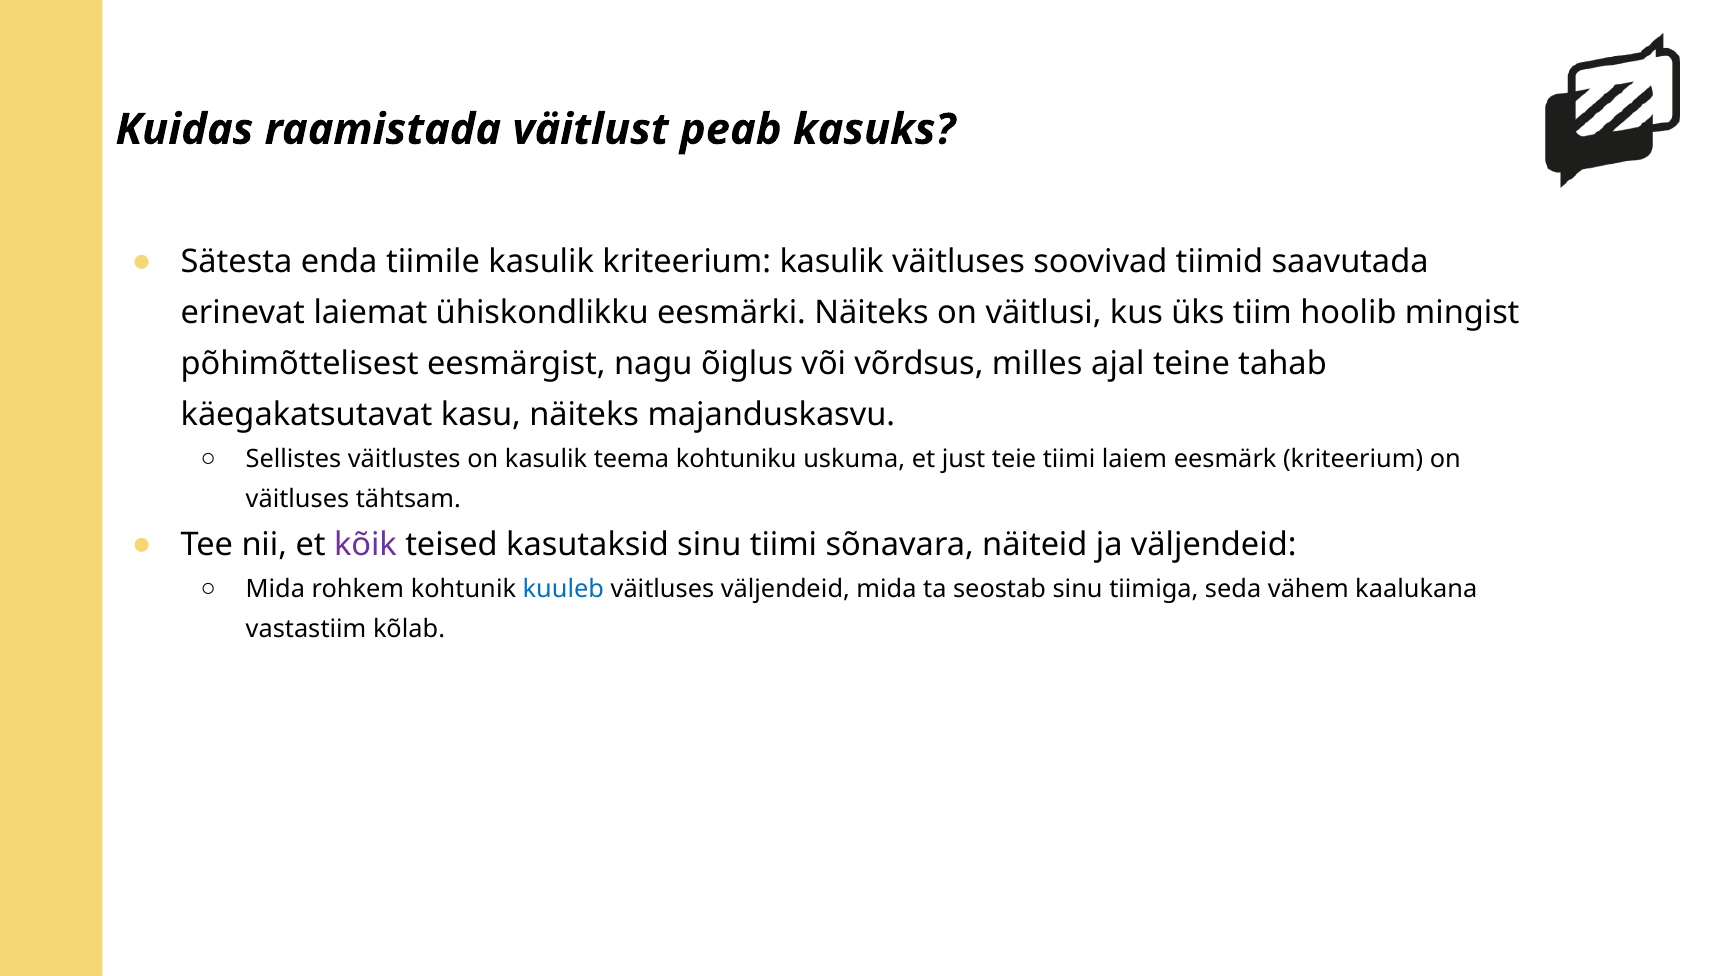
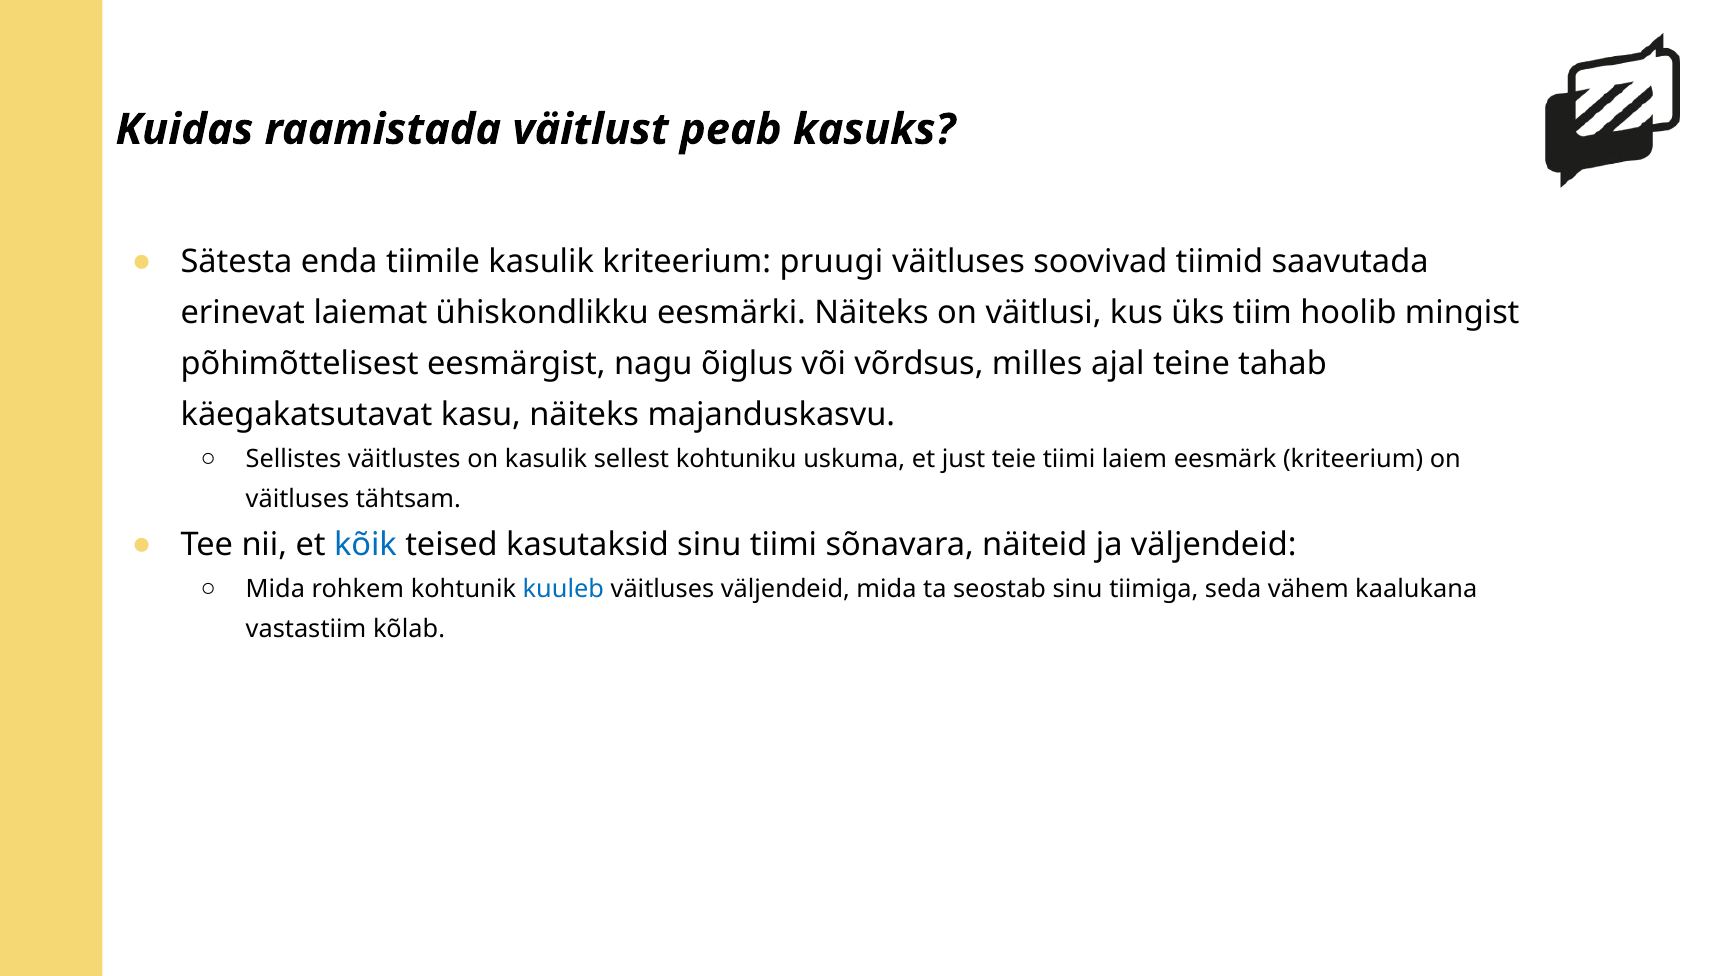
kriteerium kasulik: kasulik -> pruugi
teema: teema -> sellest
kõik colour: purple -> blue
